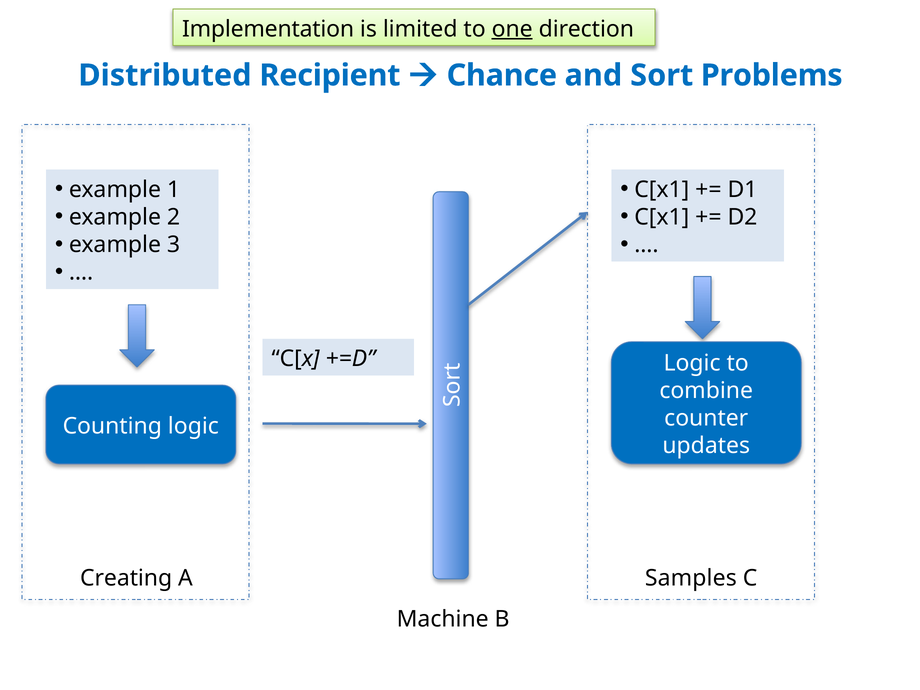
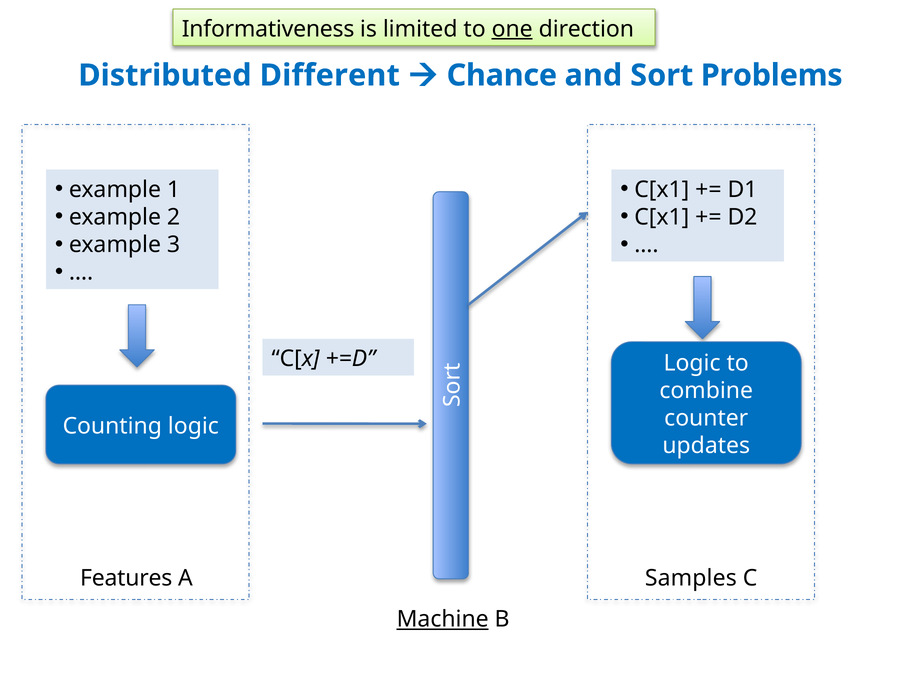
Implementation: Implementation -> Informativeness
Recipient: Recipient -> Different
Creating: Creating -> Features
Machine underline: none -> present
